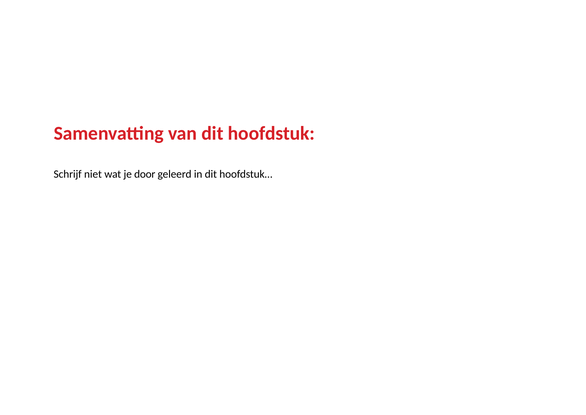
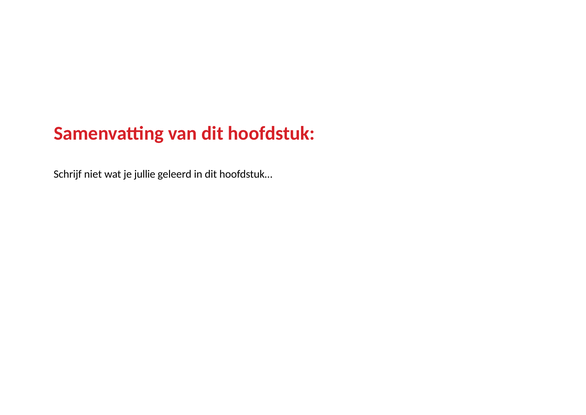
door: door -> jullie
